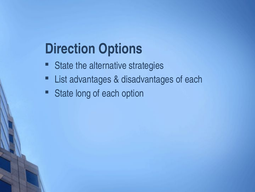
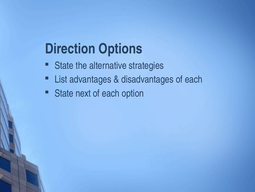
long: long -> next
